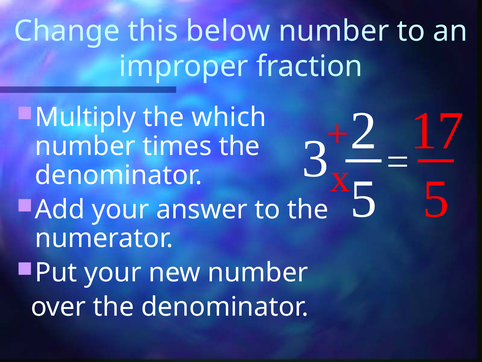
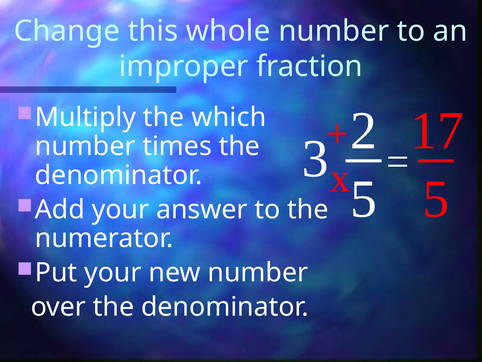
below: below -> whole
